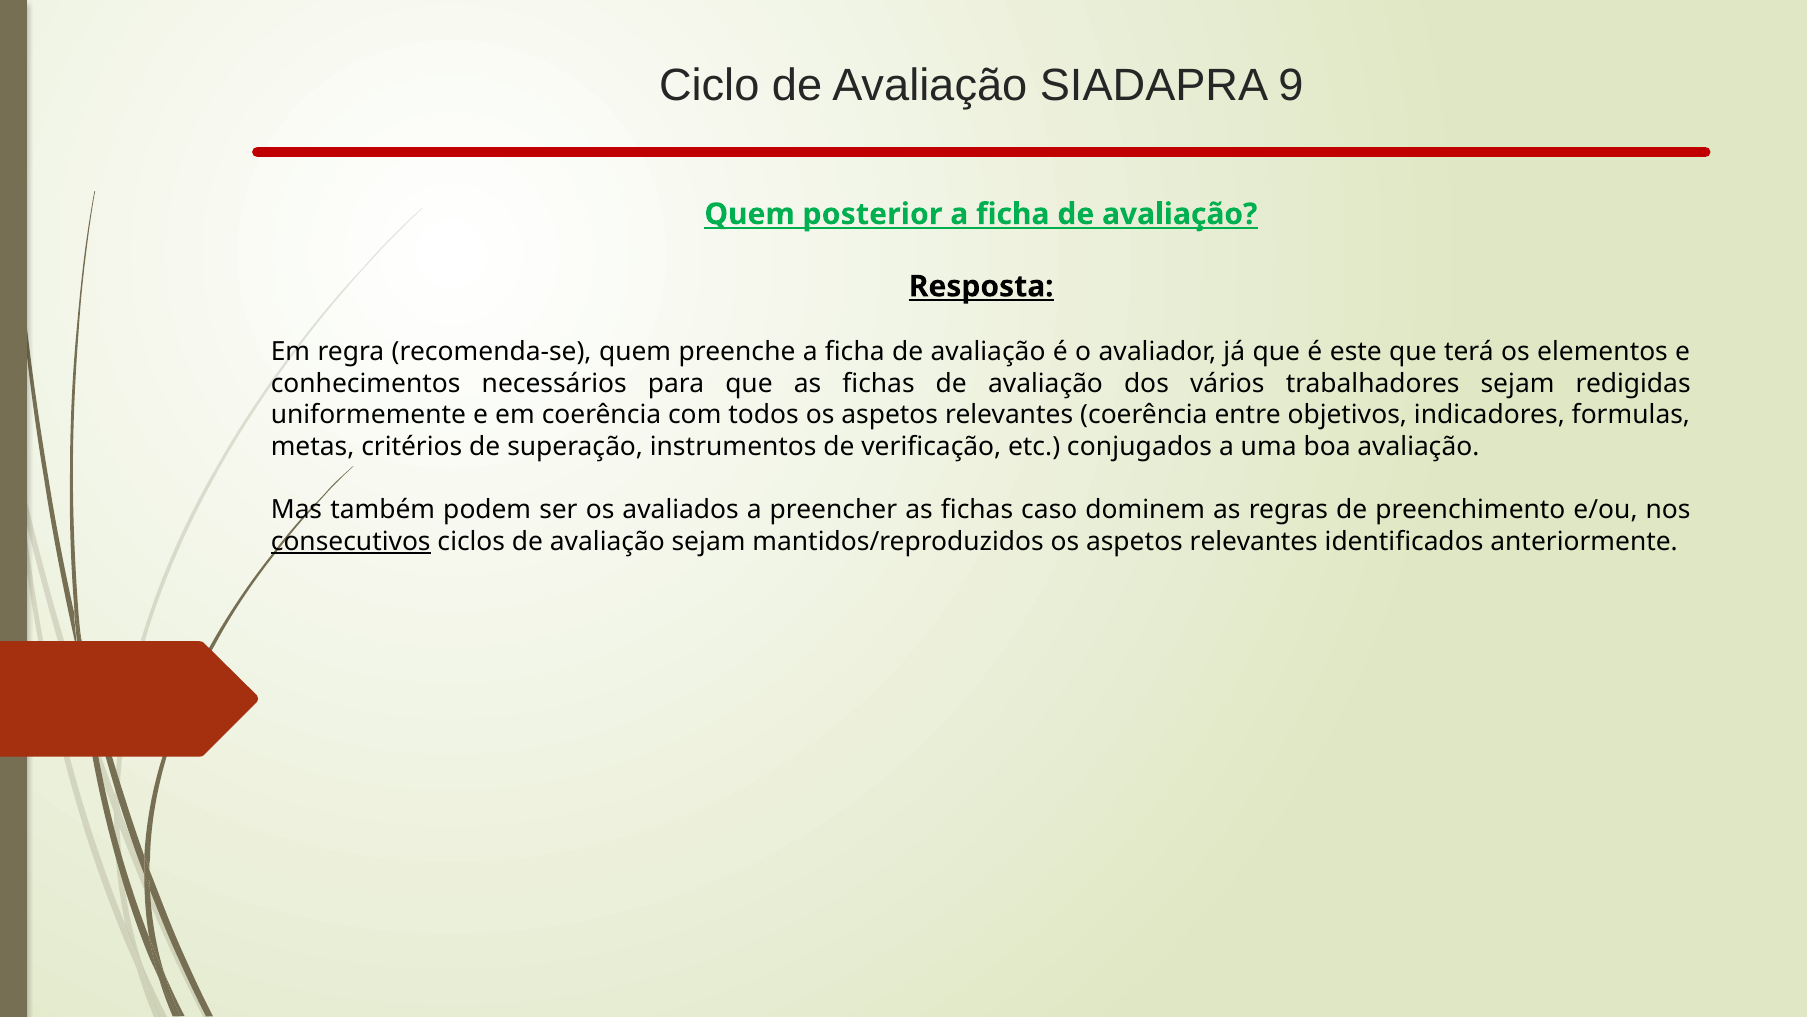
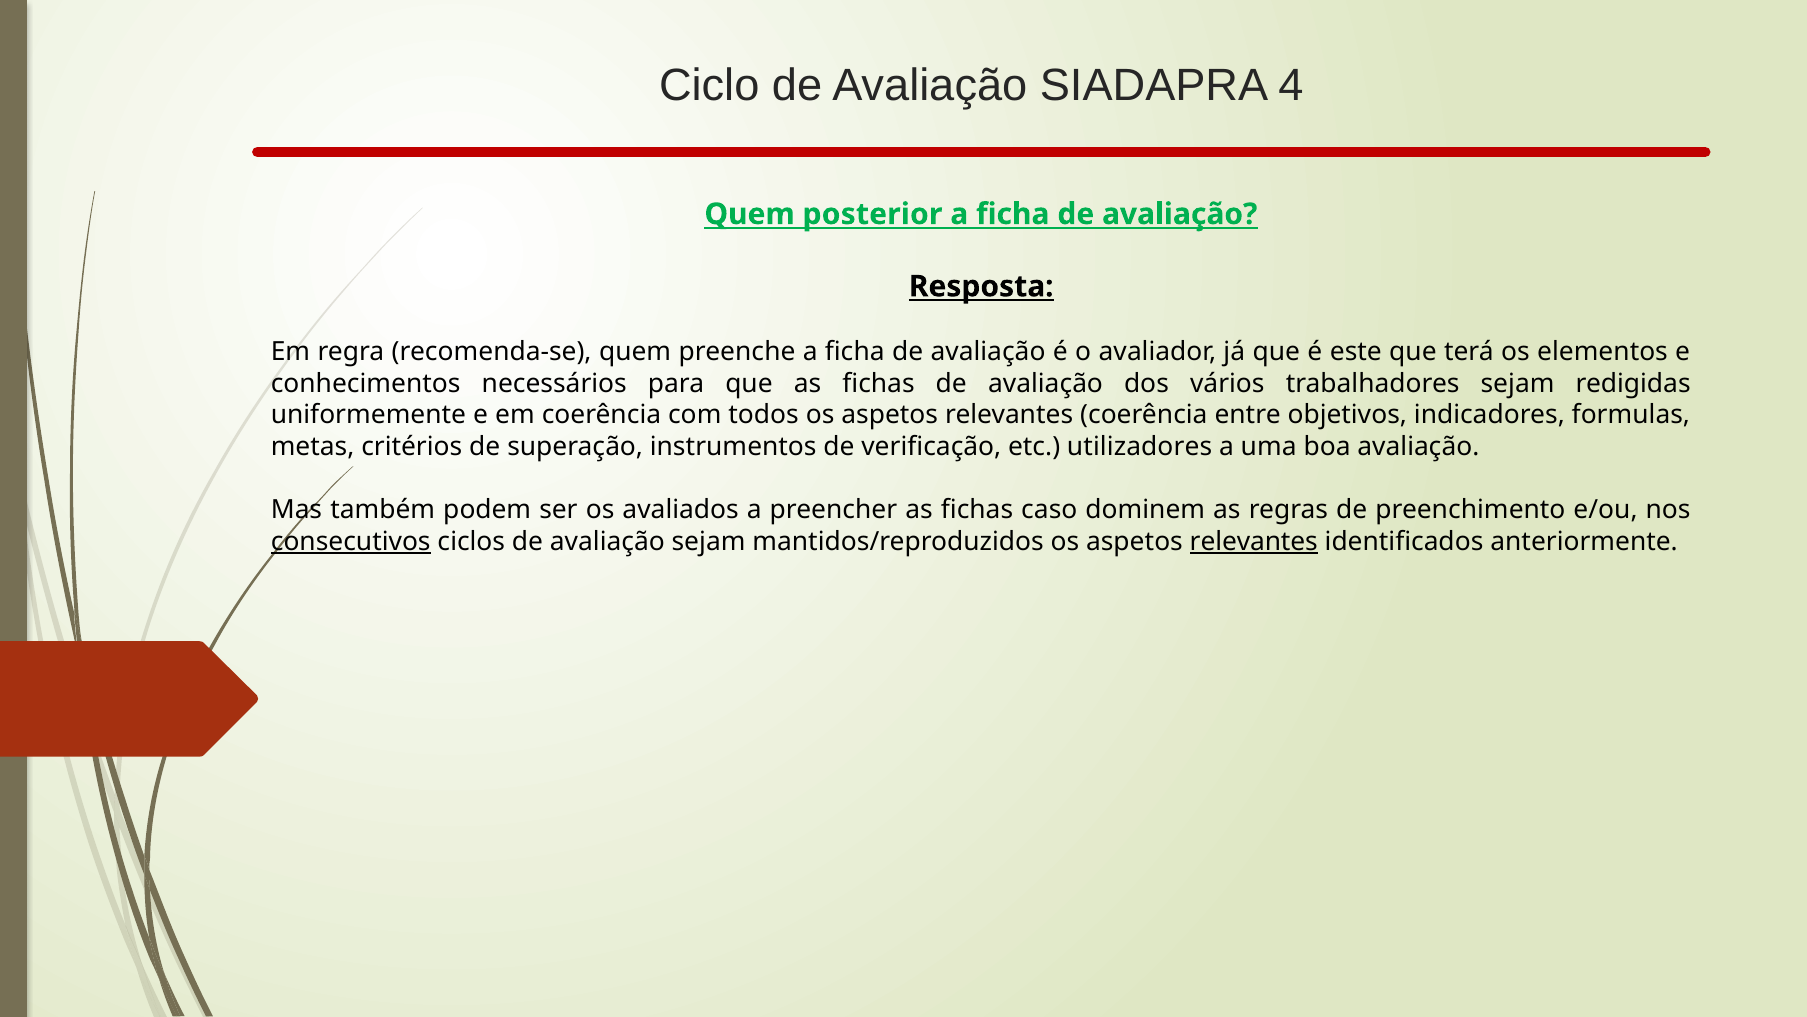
9: 9 -> 4
conjugados: conjugados -> utilizadores
relevantes at (1254, 541) underline: none -> present
